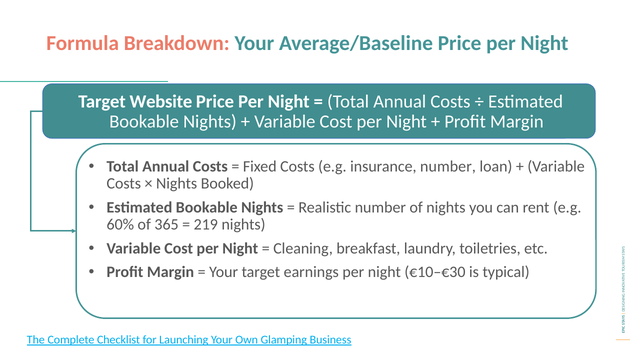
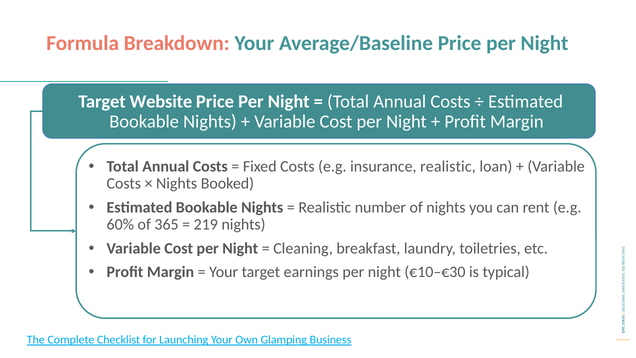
insurance number: number -> realistic
